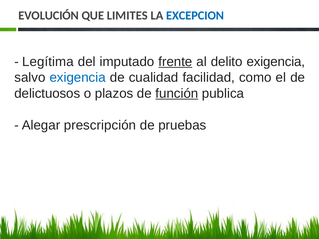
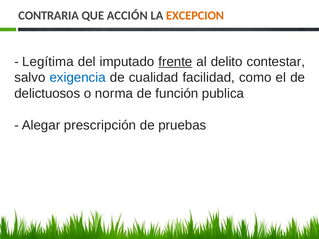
EVOLUCIÓN: EVOLUCIÓN -> CONTRARIA
LIMITES: LIMITES -> ACCIÓN
EXCEPCION colour: blue -> orange
delito exigencia: exigencia -> contestar
plazos: plazos -> norma
función underline: present -> none
